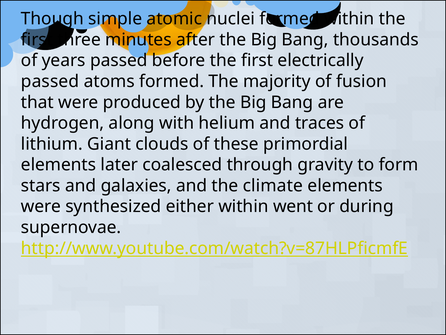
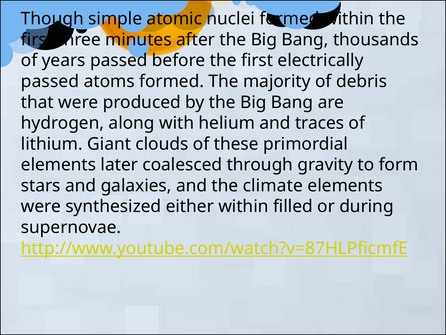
fusion: fusion -> debris
went: went -> filled
